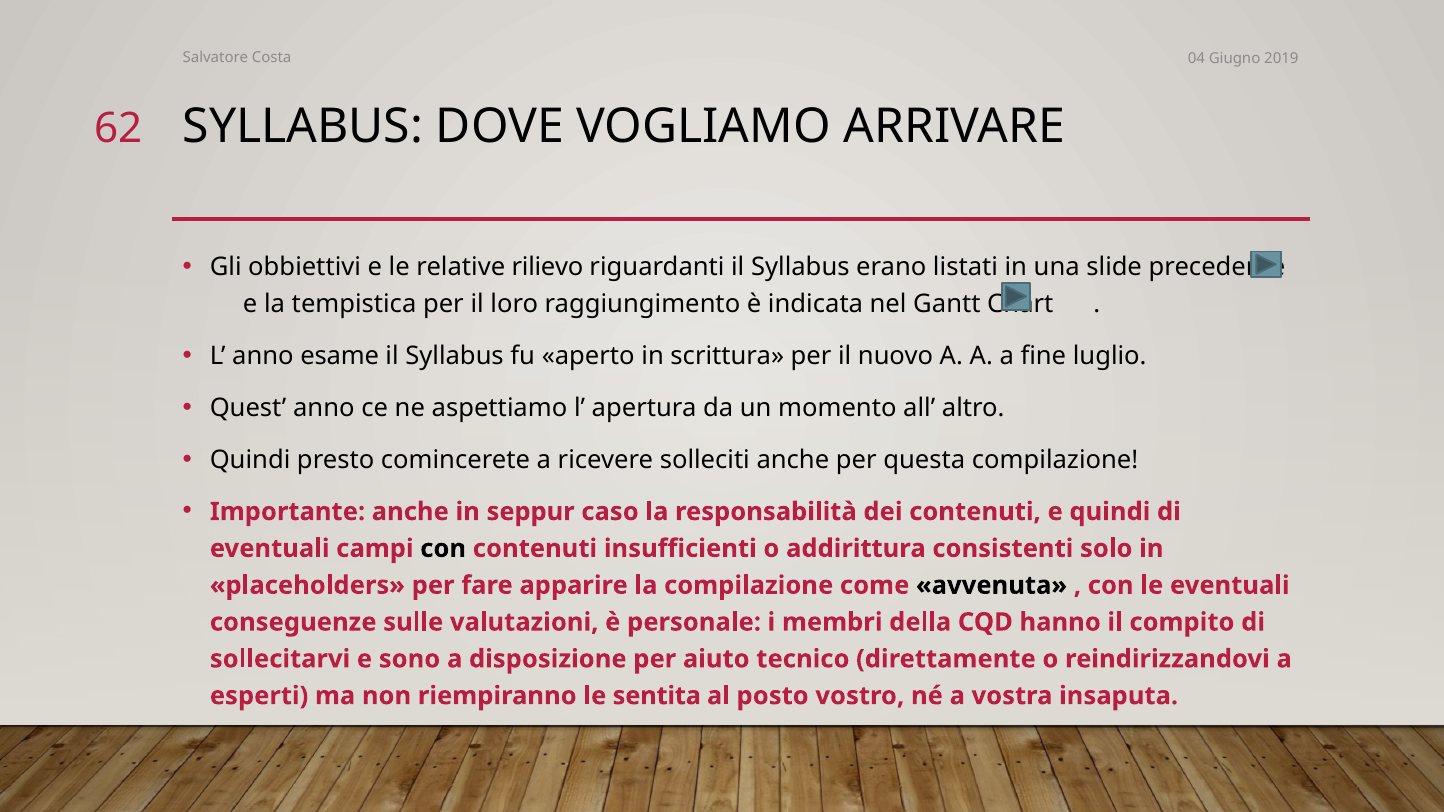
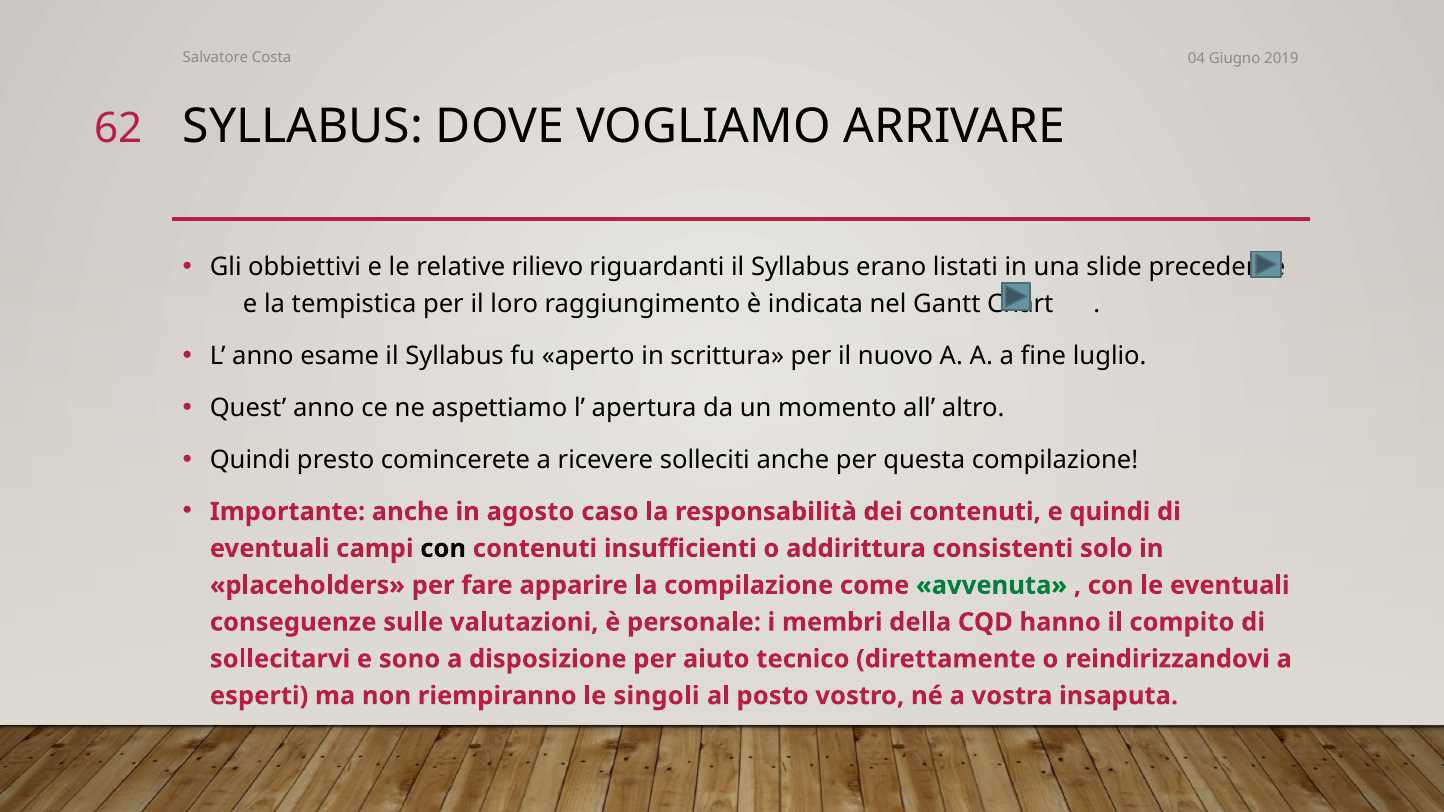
seppur: seppur -> agosto
avvenuta colour: black -> green
sentita: sentita -> singoli
